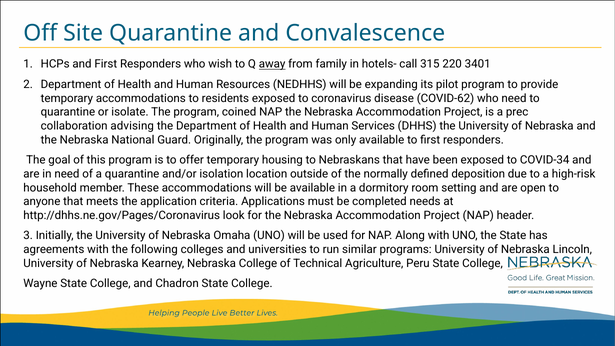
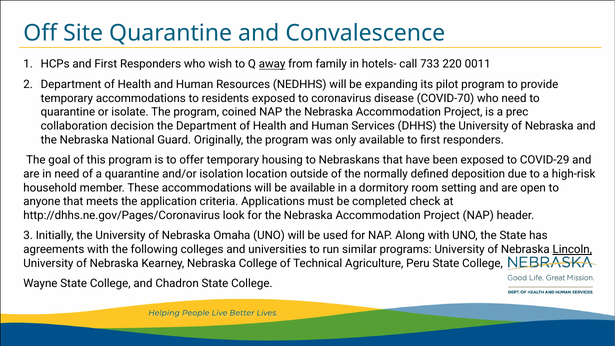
315: 315 -> 733
3401: 3401 -> 0011
COVID-62: COVID-62 -> COVID-70
advising: advising -> decision
COVID-34: COVID-34 -> COVID-29
needs: needs -> check
Lincoln underline: none -> present
